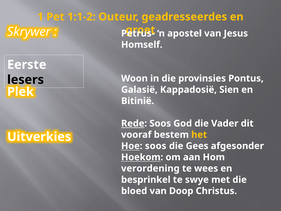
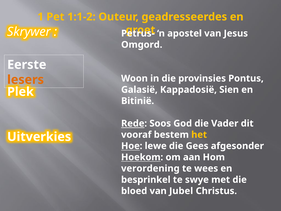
Homself: Homself -> Omgord
lesers colour: black -> orange
Hoe soos: soos -> lewe
Doop: Doop -> Jubel
